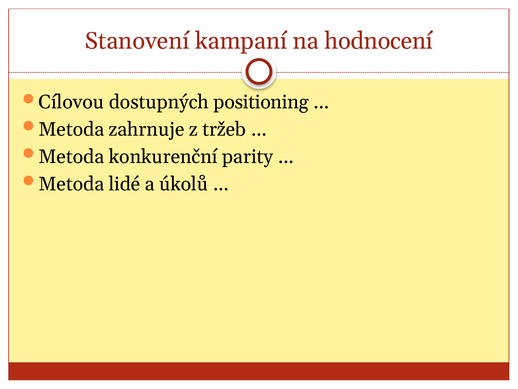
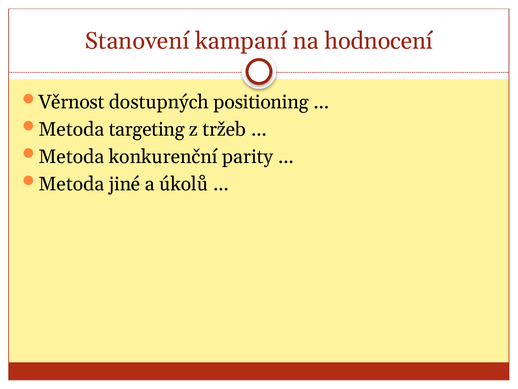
Cílovou: Cílovou -> Věrnost
zahrnuje: zahrnuje -> targeting
lidé: lidé -> jiné
